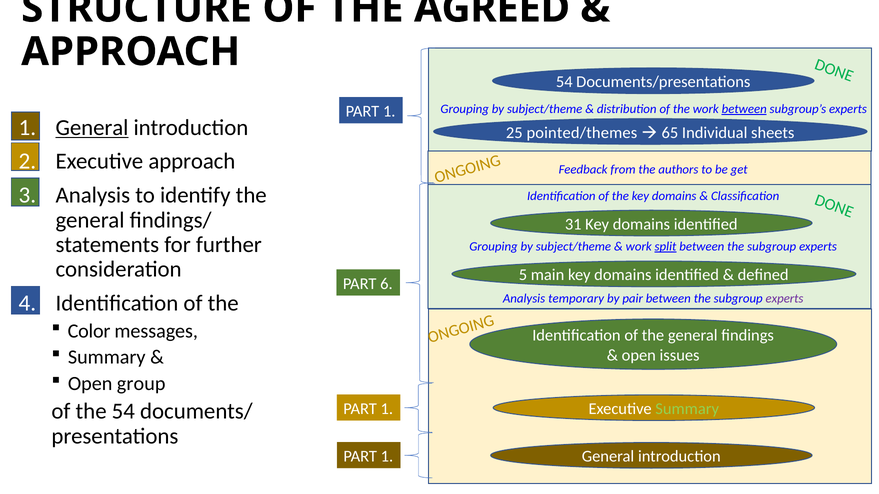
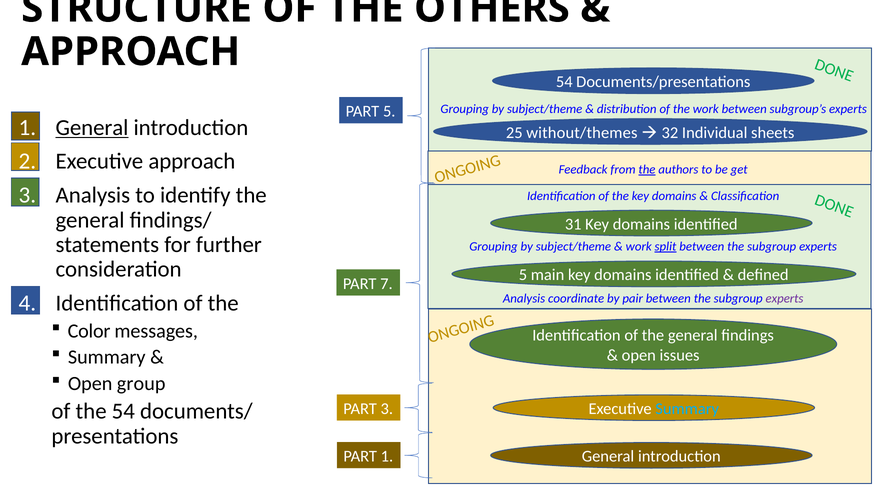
AGREED: AGREED -> OTHERS
between at (744, 109) underline: present -> none
1 at (389, 111): 1 -> 5
pointed/themes: pointed/themes -> without/themes
65: 65 -> 32
the at (647, 170) underline: none -> present
6: 6 -> 7
temporary: temporary -> coordinate
1 at (387, 409): 1 -> 3
Summary at (687, 409) colour: light green -> light blue
